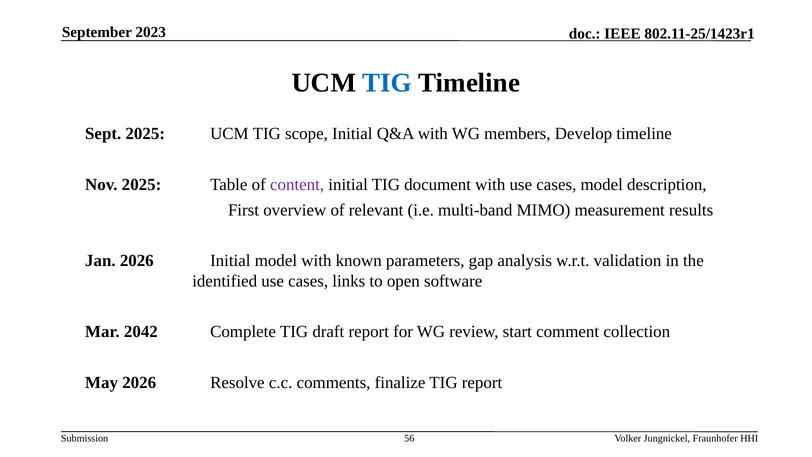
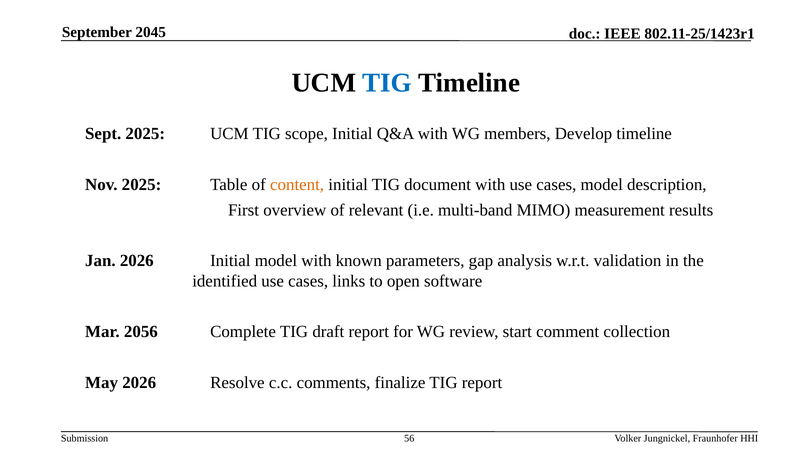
2023: 2023 -> 2045
content colour: purple -> orange
2042: 2042 -> 2056
